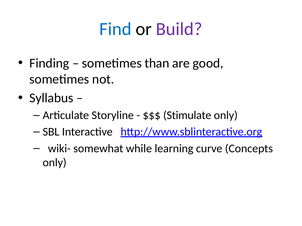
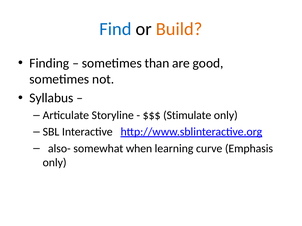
Build colour: purple -> orange
wiki-: wiki- -> also-
while: while -> when
Concepts: Concepts -> Emphasis
